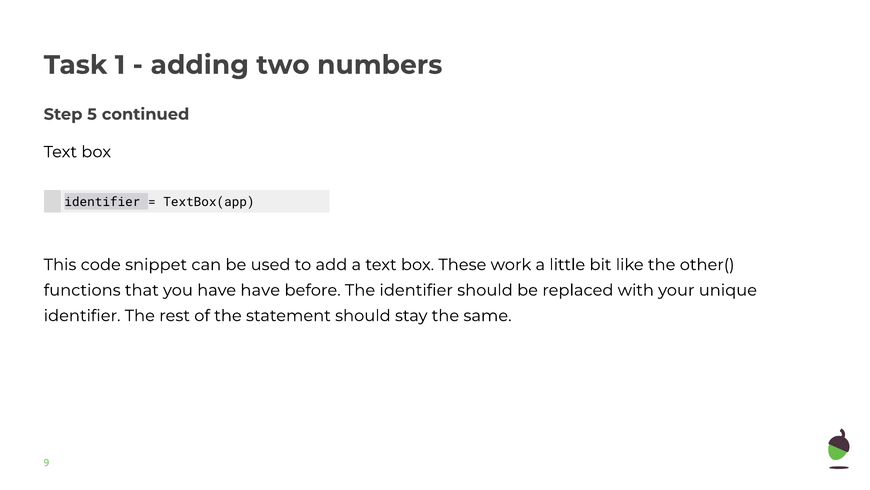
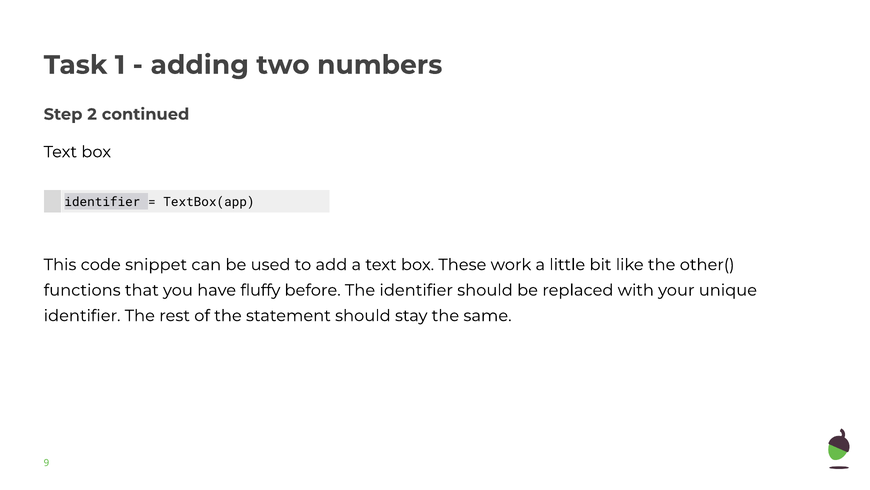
5: 5 -> 2
have have: have -> fluffy
